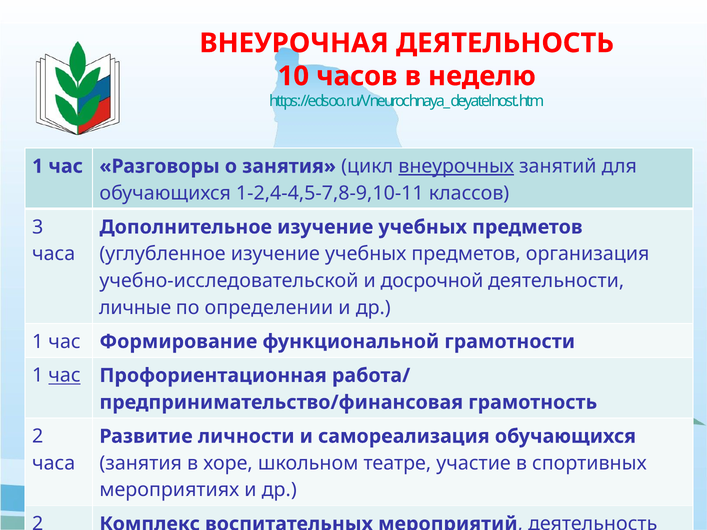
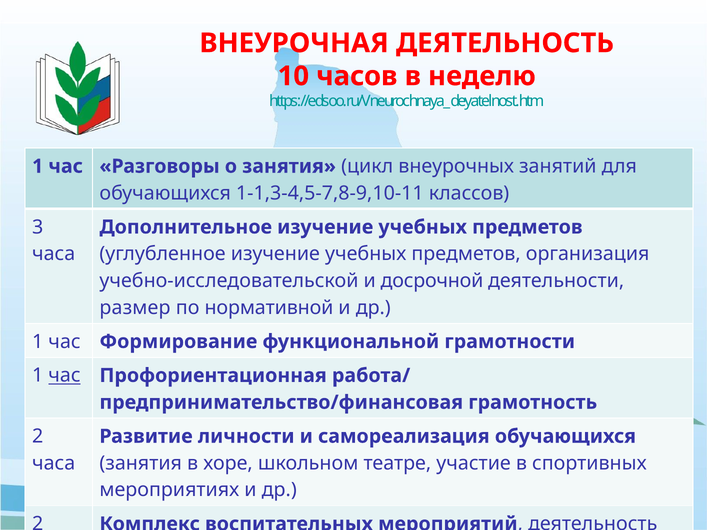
внеурочных underline: present -> none
1-2,4-4,5-7,8-9,10-11: 1-2,4-4,5-7,8-9,10-11 -> 1-1,3-4,5-7,8-9,10-11
личные: личные -> размер
определении: определении -> нормативной
